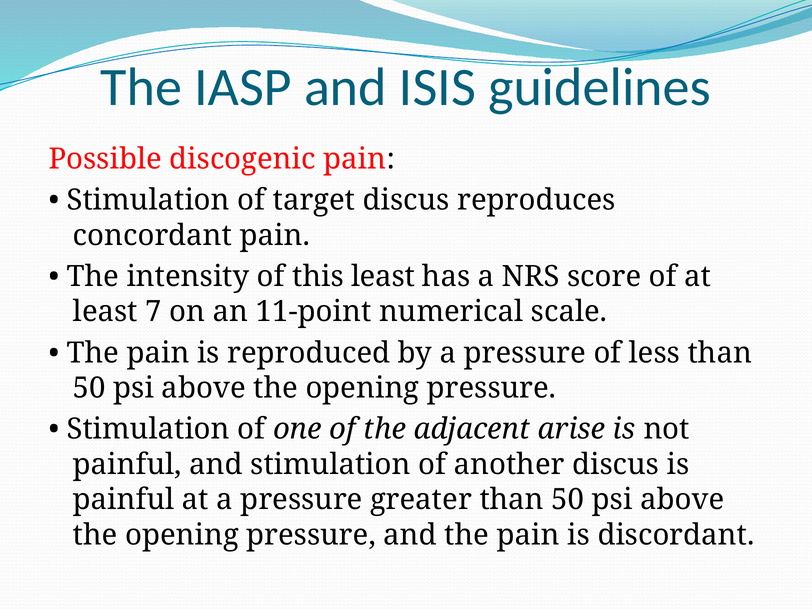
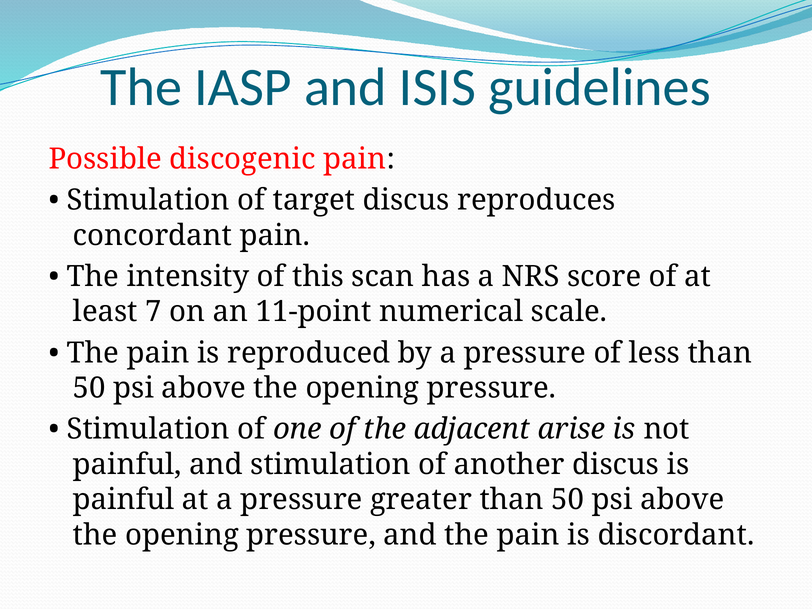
this least: least -> scan
